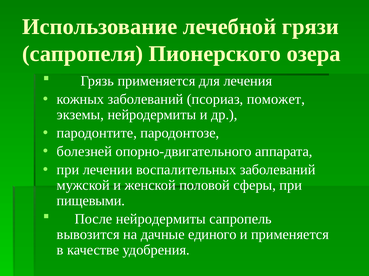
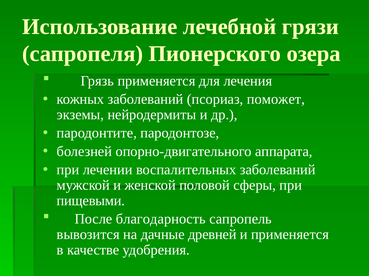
После нейродермиты: нейродермиты -> благодарность
единого: единого -> древней
